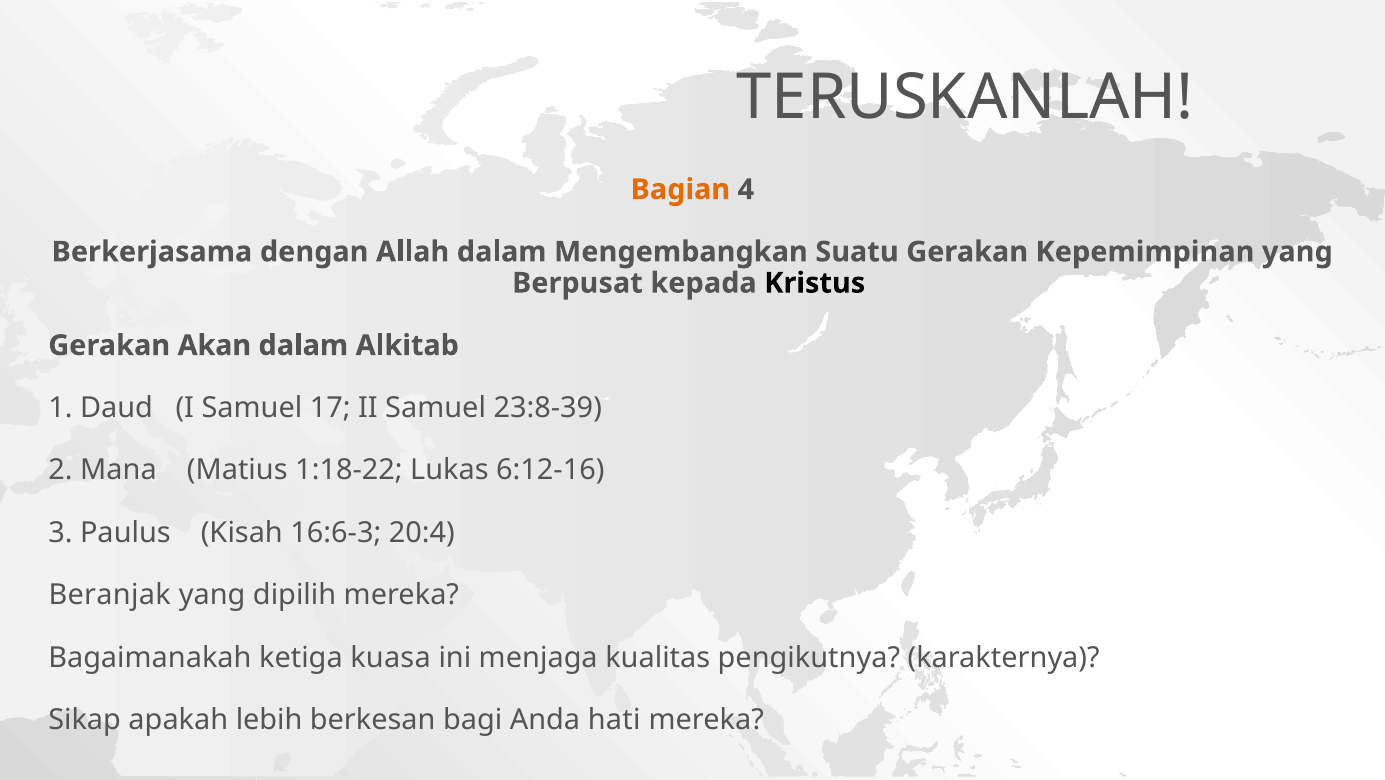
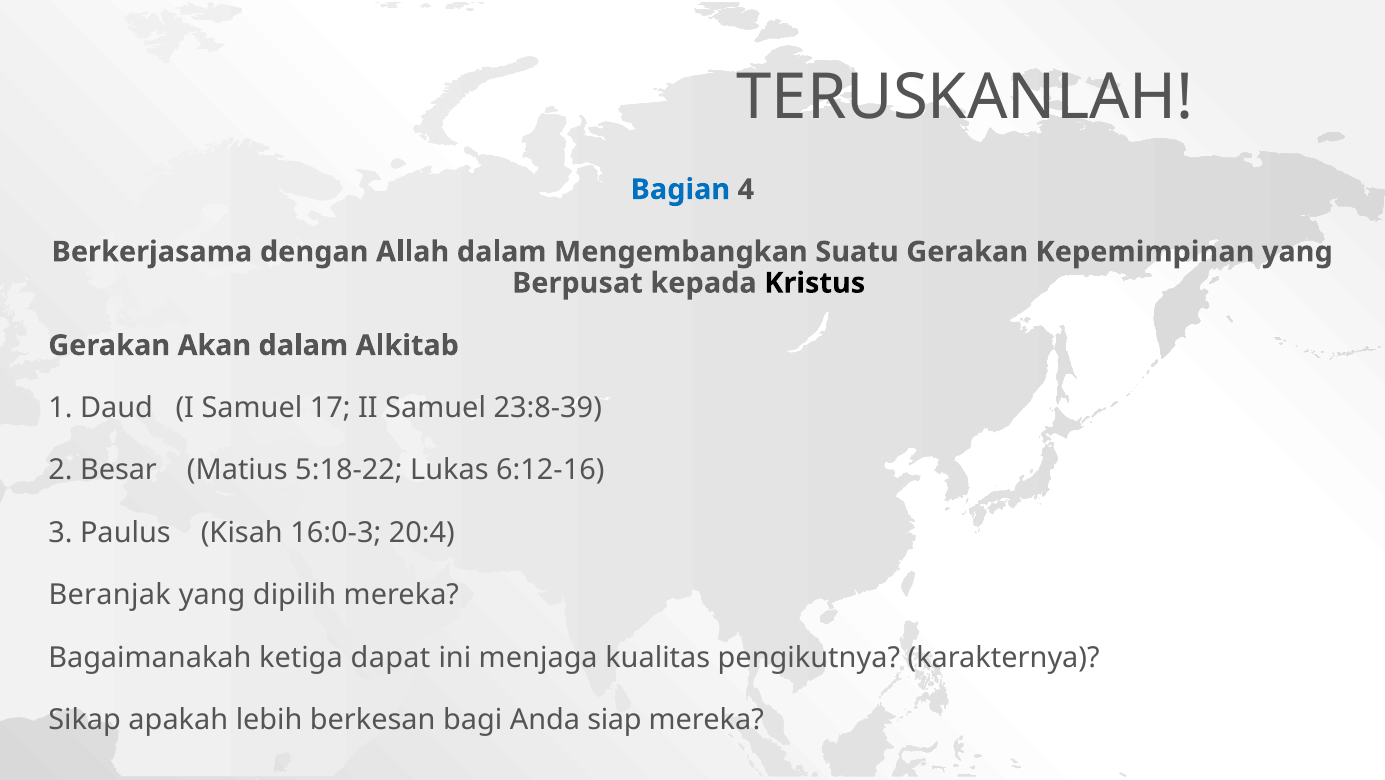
Bagian colour: orange -> blue
Mana: Mana -> Besar
1:18-22: 1:18-22 -> 5:18-22
16:6-3: 16:6-3 -> 16:0-3
kuasa: kuasa -> dapat
hati: hati -> siap
